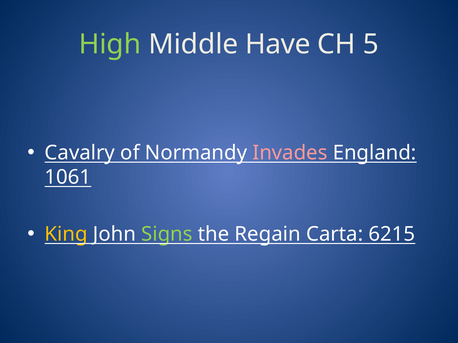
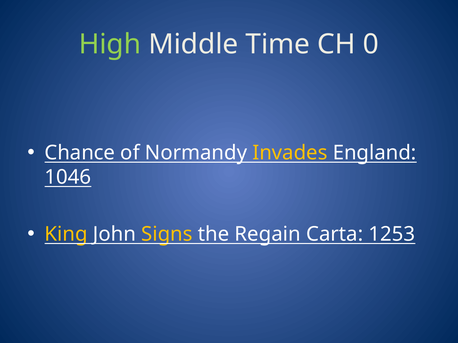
Have: Have -> Time
5: 5 -> 0
Cavalry: Cavalry -> Chance
Invades colour: pink -> yellow
1061: 1061 -> 1046
Signs colour: light green -> yellow
6215: 6215 -> 1253
